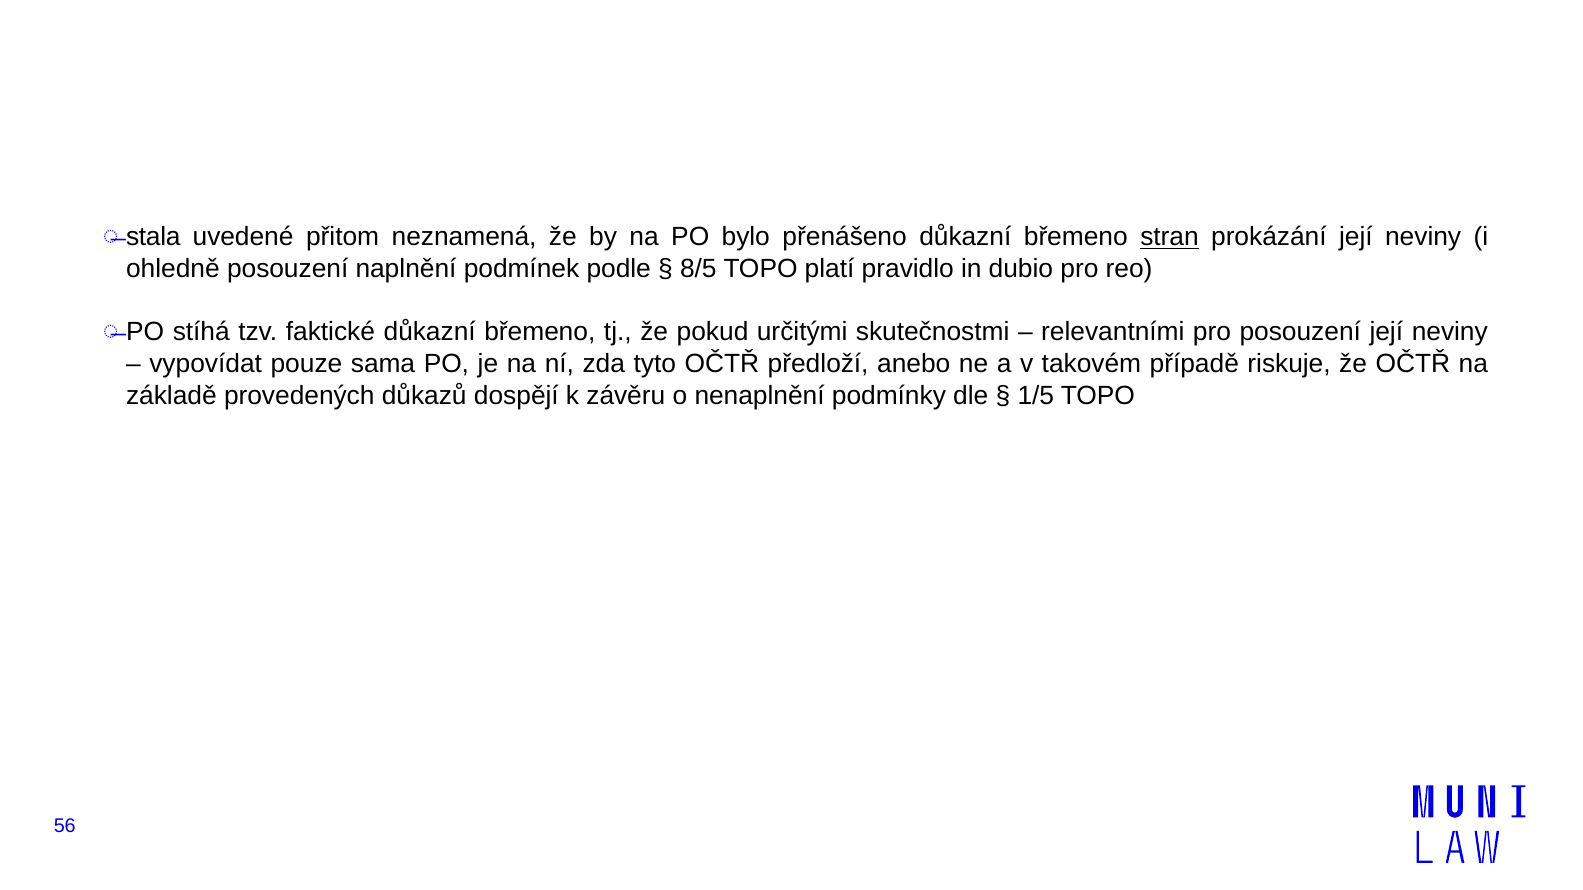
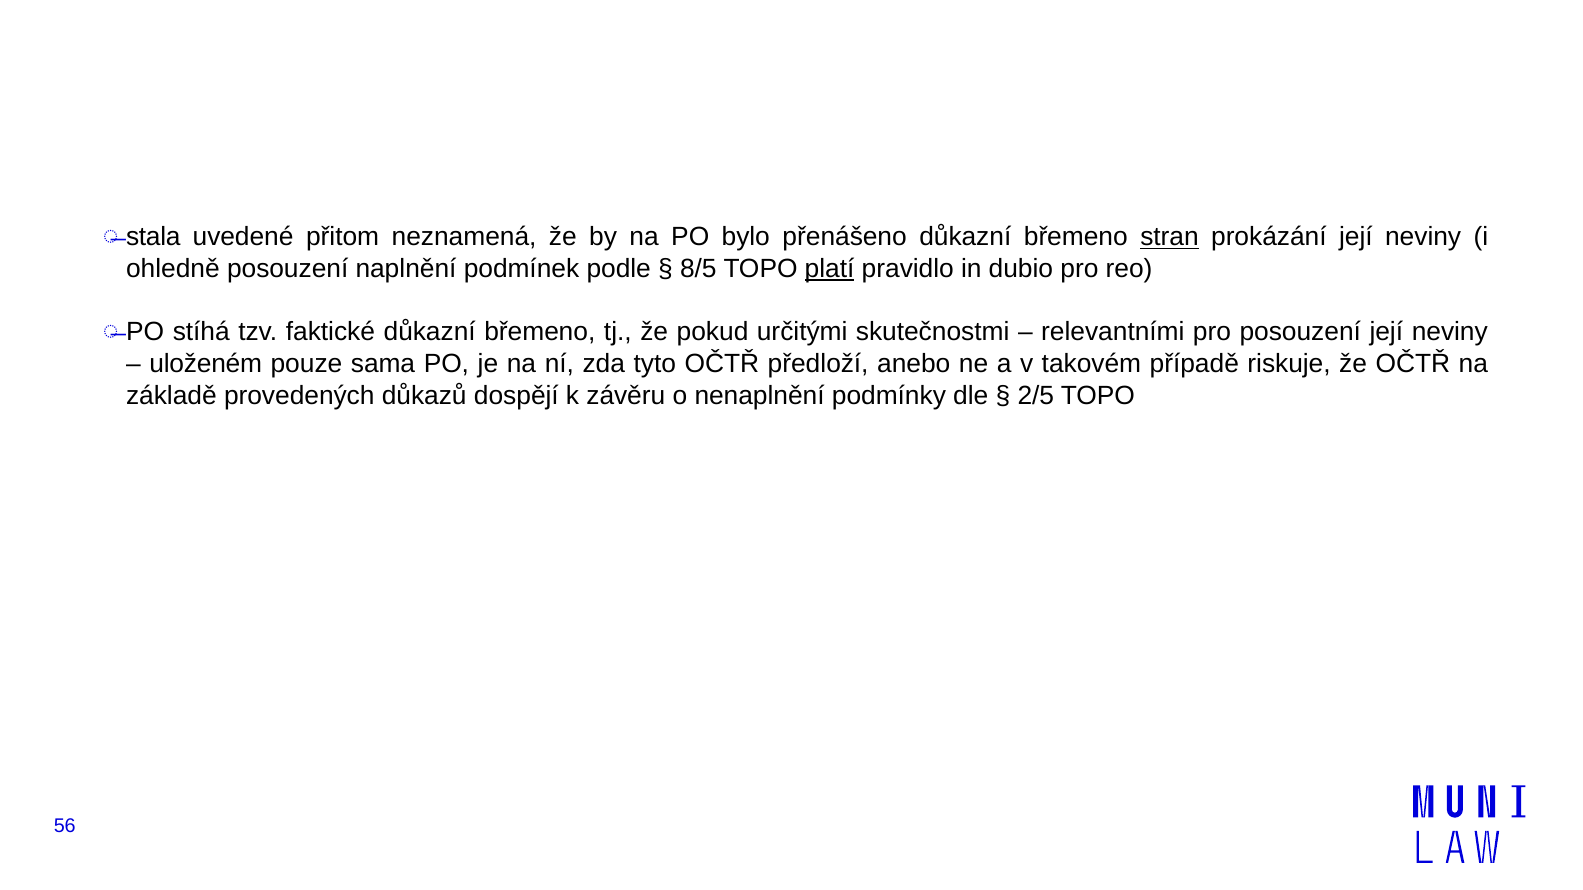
platí underline: none -> present
vypovídat: vypovídat -> uloženém
1/5: 1/5 -> 2/5
